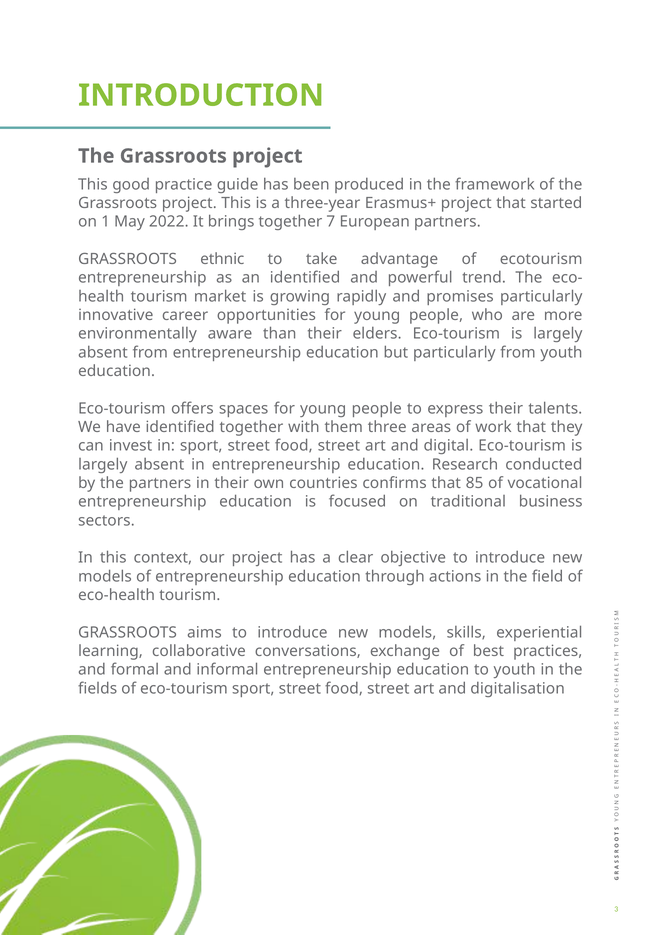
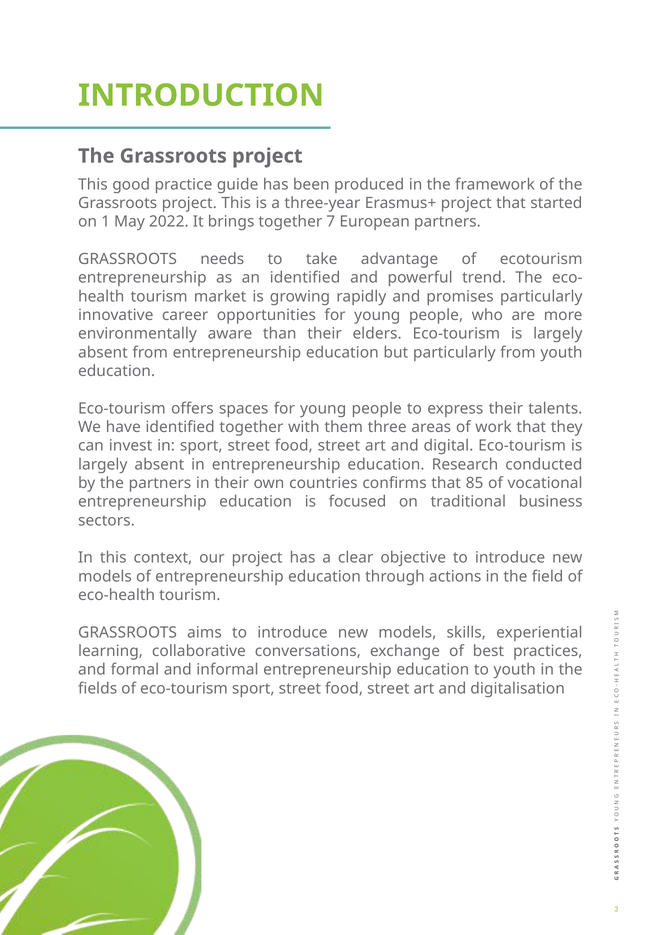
ethnic: ethnic -> needs
